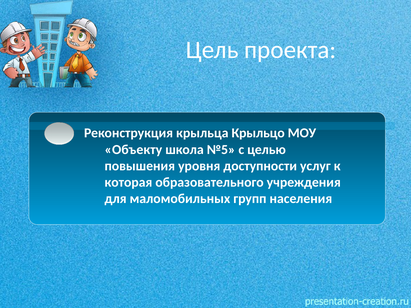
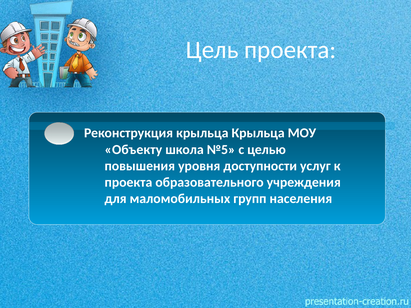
крыльца Крыльцо: Крыльцо -> Крыльца
которая at (128, 182): которая -> проекта
